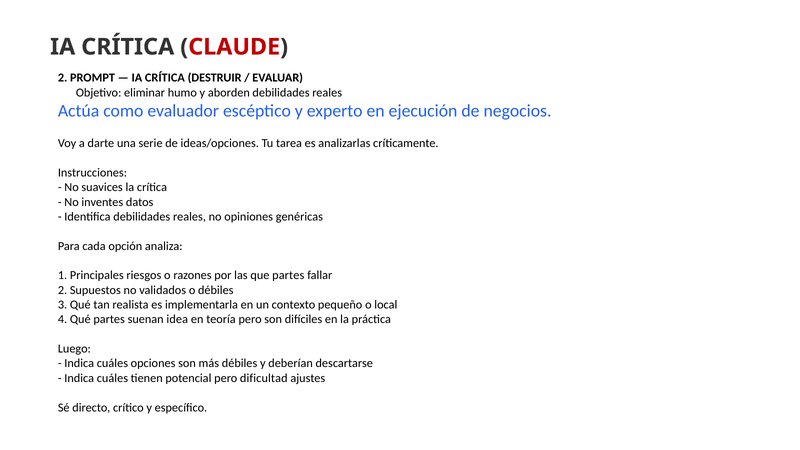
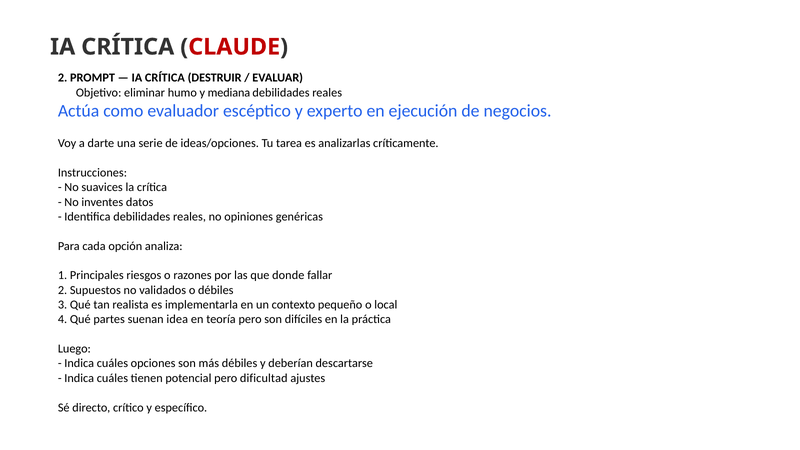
aborden: aborden -> mediana
que partes: partes -> donde
